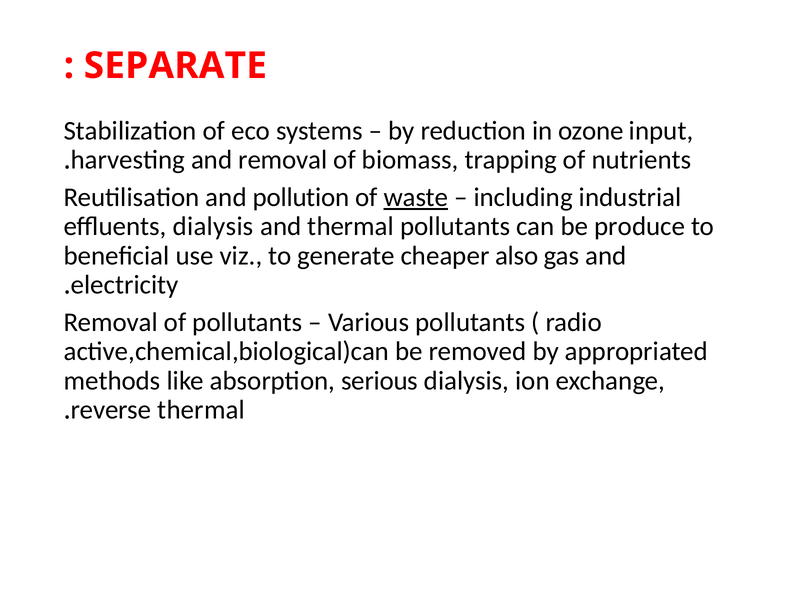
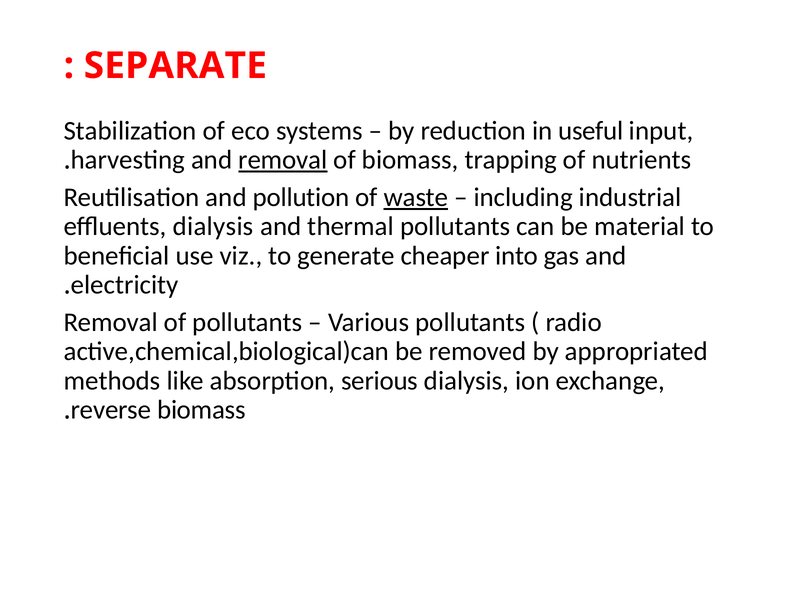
ozone: ozone -> useful
removal at (283, 160) underline: none -> present
produce: produce -> material
also: also -> into
reverse thermal: thermal -> biomass
